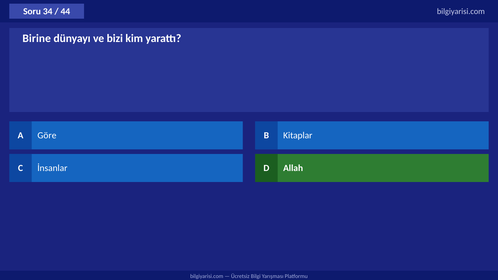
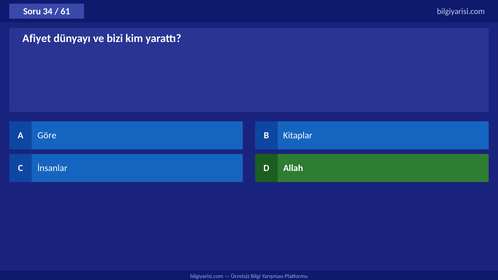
44: 44 -> 61
Birine: Birine -> Afiyet
